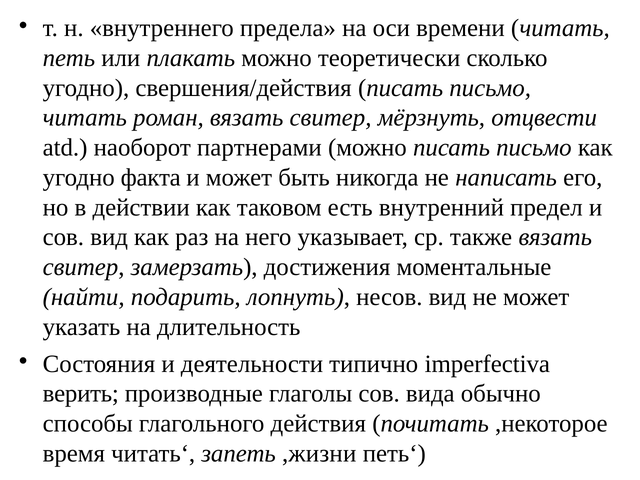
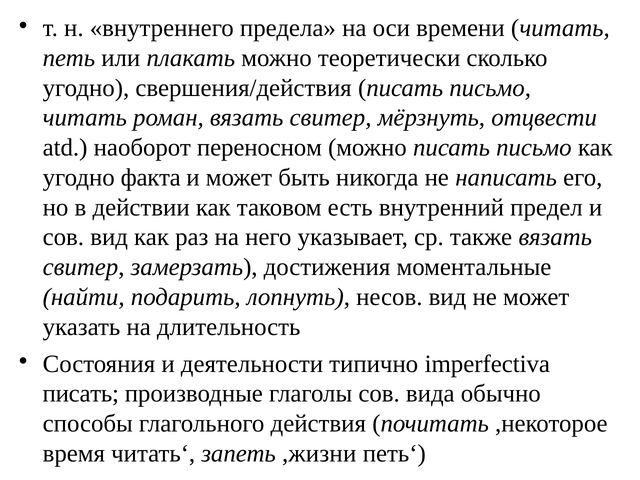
партнерами: партнерами -> переносном
верить at (81, 394): верить -> писать
